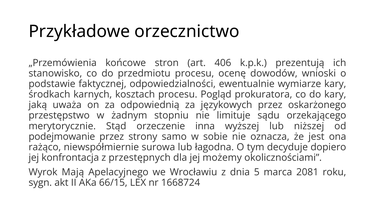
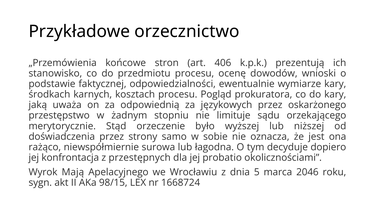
inna: inna -> było
podejmowanie: podejmowanie -> doświadczenia
możemy: możemy -> probatio
2081: 2081 -> 2046
66/15: 66/15 -> 98/15
